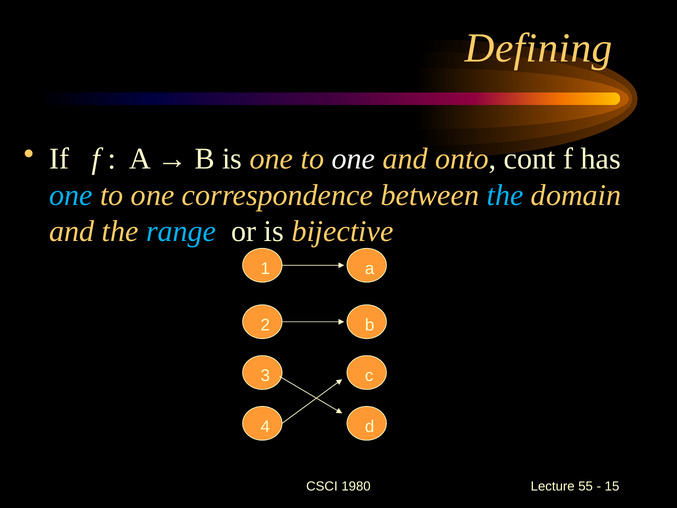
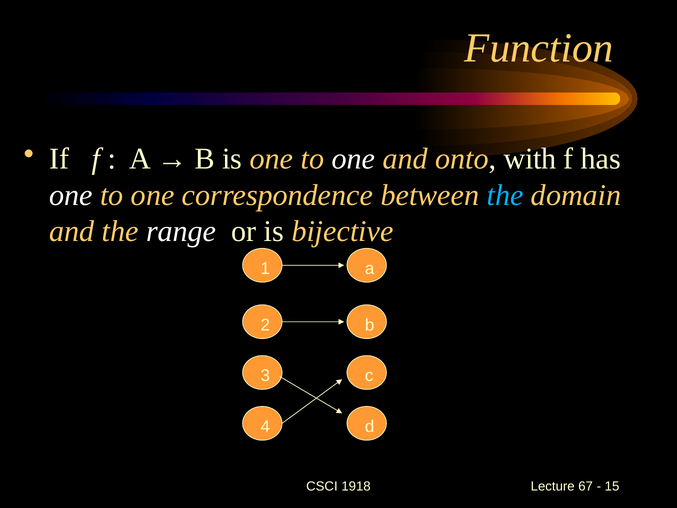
Defining: Defining -> Function
cont: cont -> with
one at (71, 195) colour: light blue -> white
range colour: light blue -> white
1980: 1980 -> 1918
55: 55 -> 67
